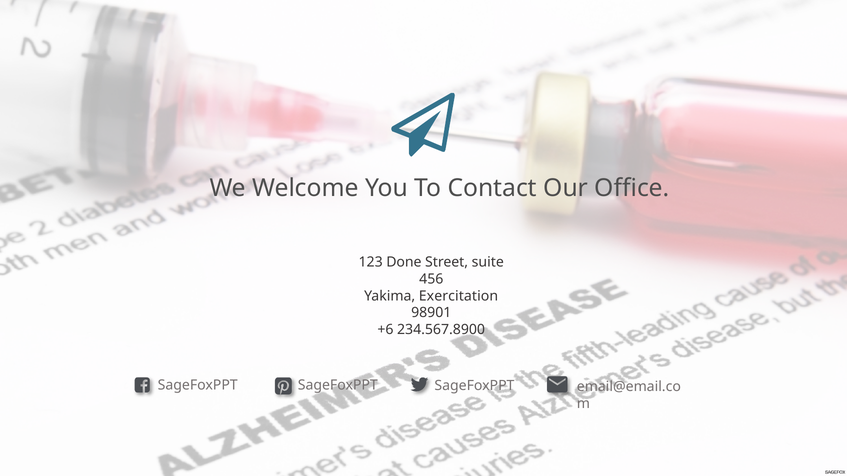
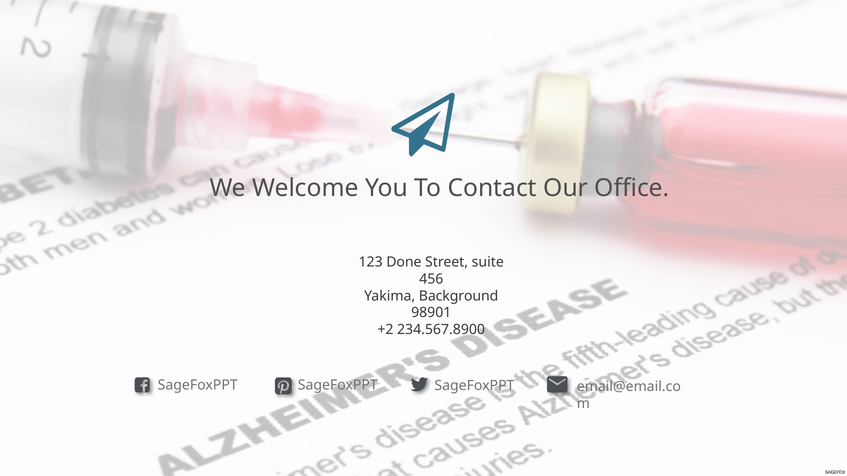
Exercitation: Exercitation -> Background
+6: +6 -> +2
